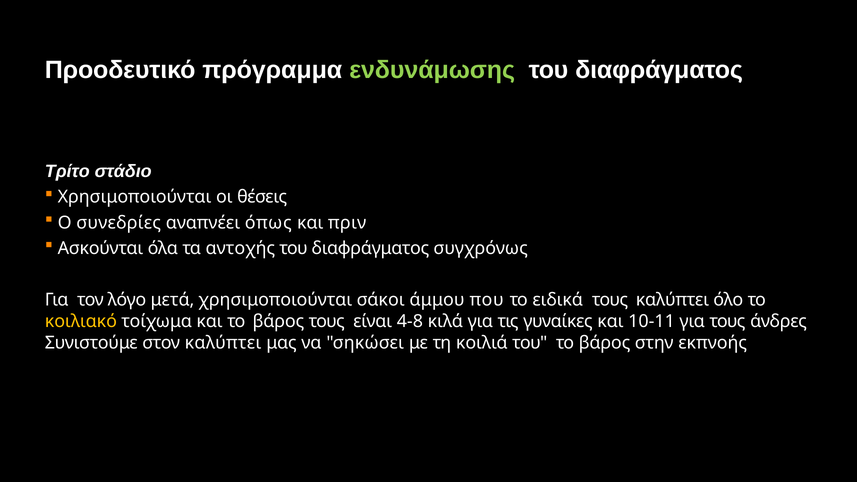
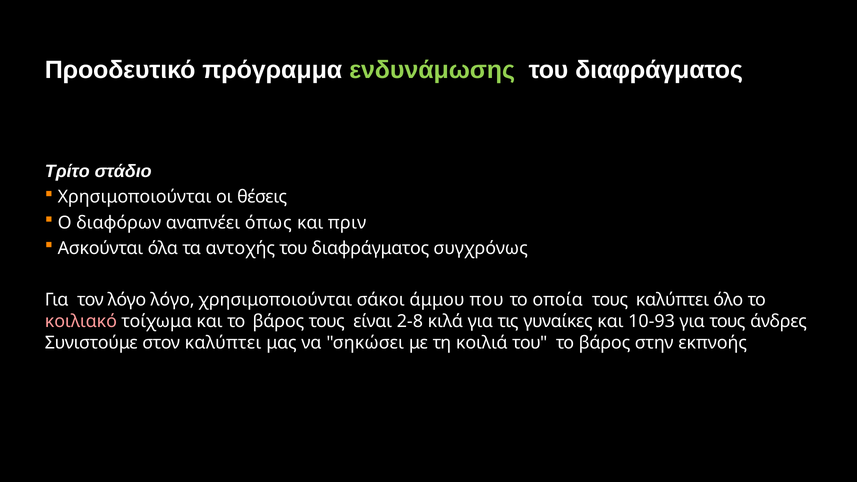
συνεδρίες: συνεδρίες -> διαφόρων
λόγο μετά: μετά -> λόγο
ειδικά: ειδικά -> οποία
κοιλιακό colour: yellow -> pink
4-8: 4-8 -> 2-8
10-11: 10-11 -> 10-93
